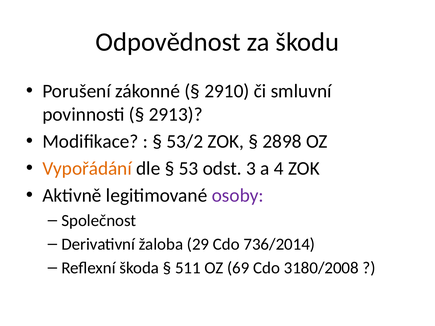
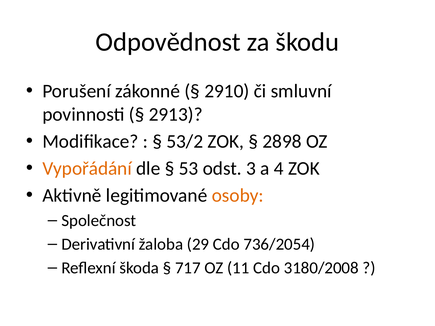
osoby colour: purple -> orange
736/2014: 736/2014 -> 736/2054
511: 511 -> 717
69: 69 -> 11
